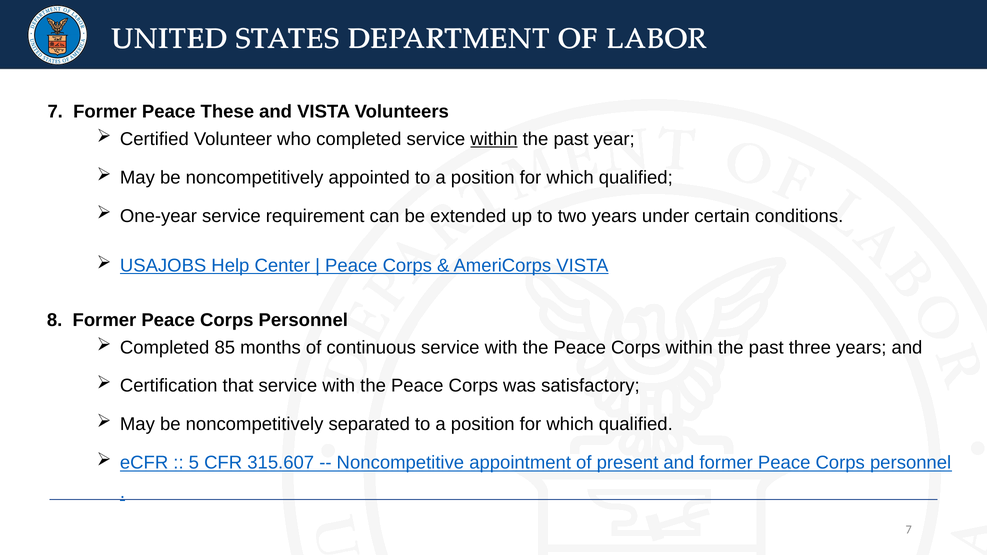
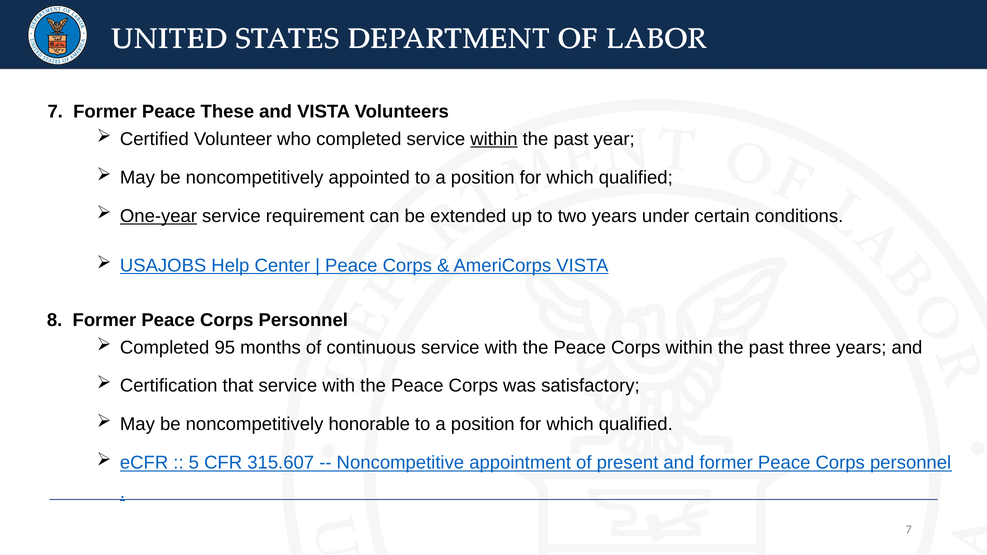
One-year underline: none -> present
85: 85 -> 95
separated: separated -> honorable
